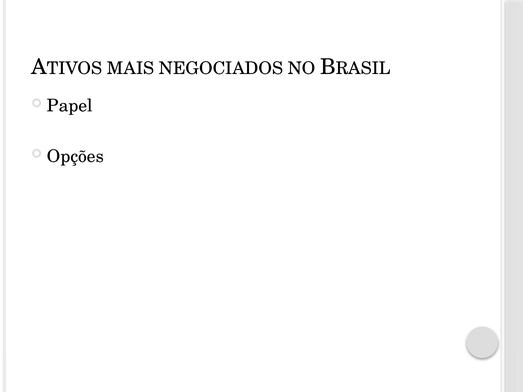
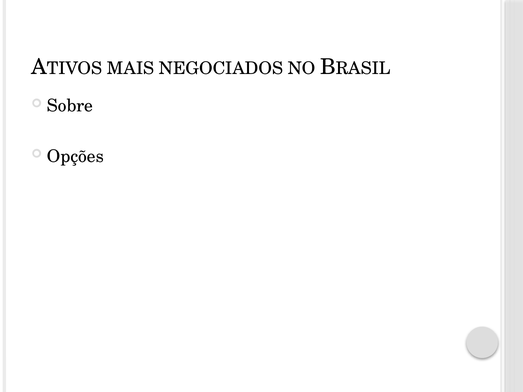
Papel: Papel -> Sobre
